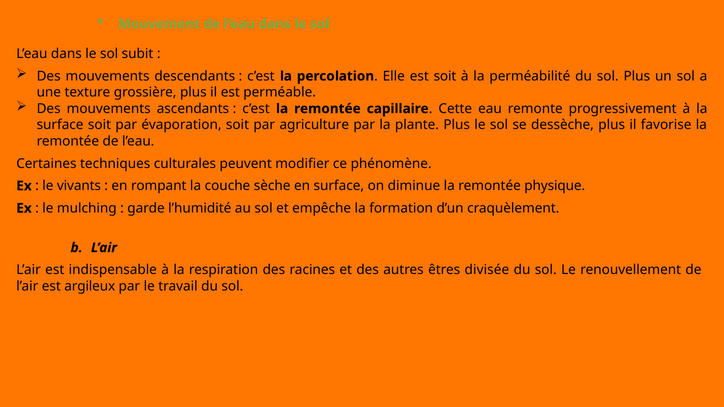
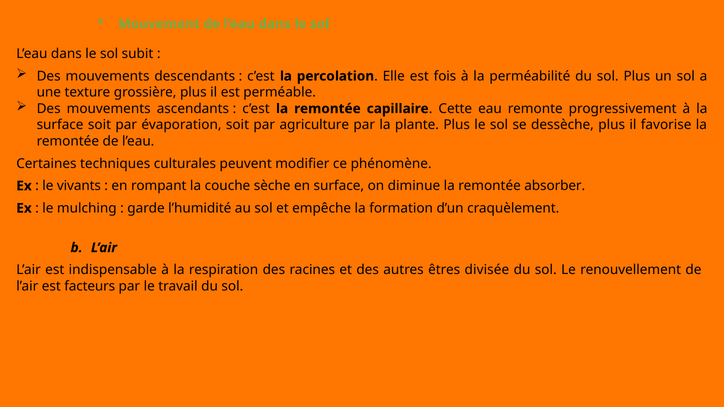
est soit: soit -> fois
physique: physique -> absorber
argileux: argileux -> facteurs
